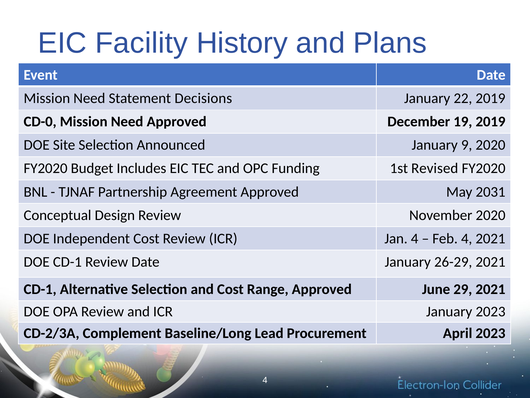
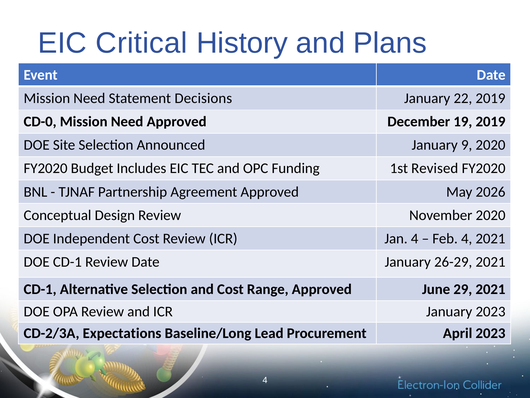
Facility: Facility -> Critical
2031: 2031 -> 2026
Complement: Complement -> Expectations
